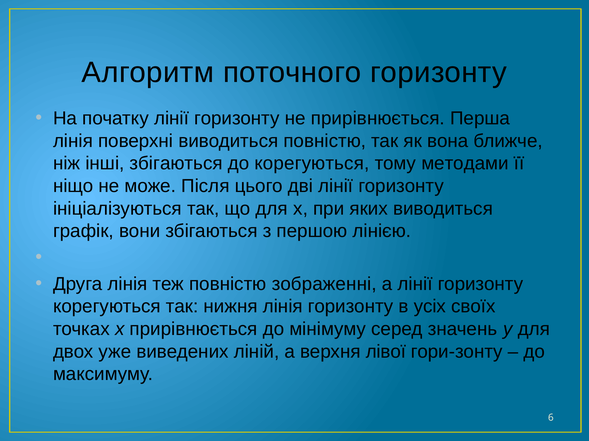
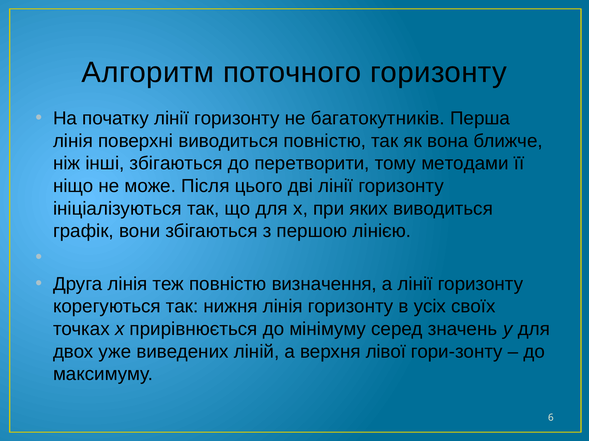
не прирівнюється: прирівнюється -> багатокутників
до корегуються: корегуються -> перетворити
зображенні: зображенні -> визначення
